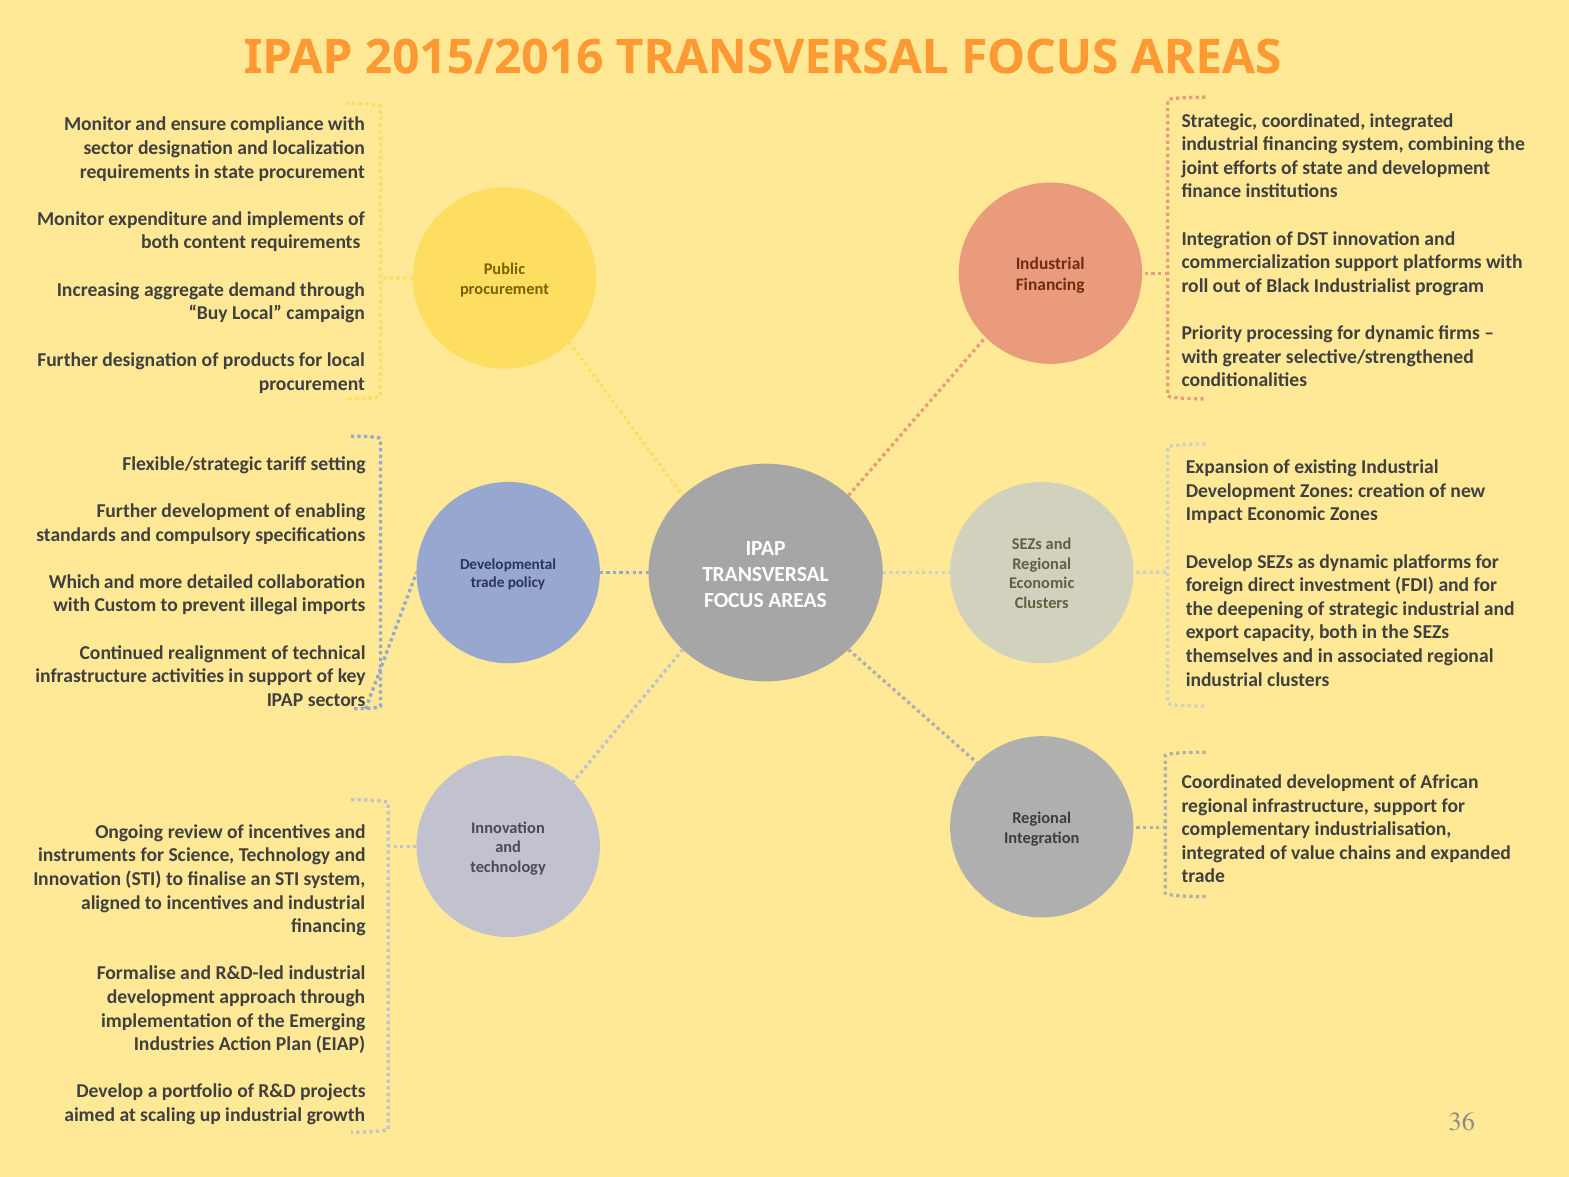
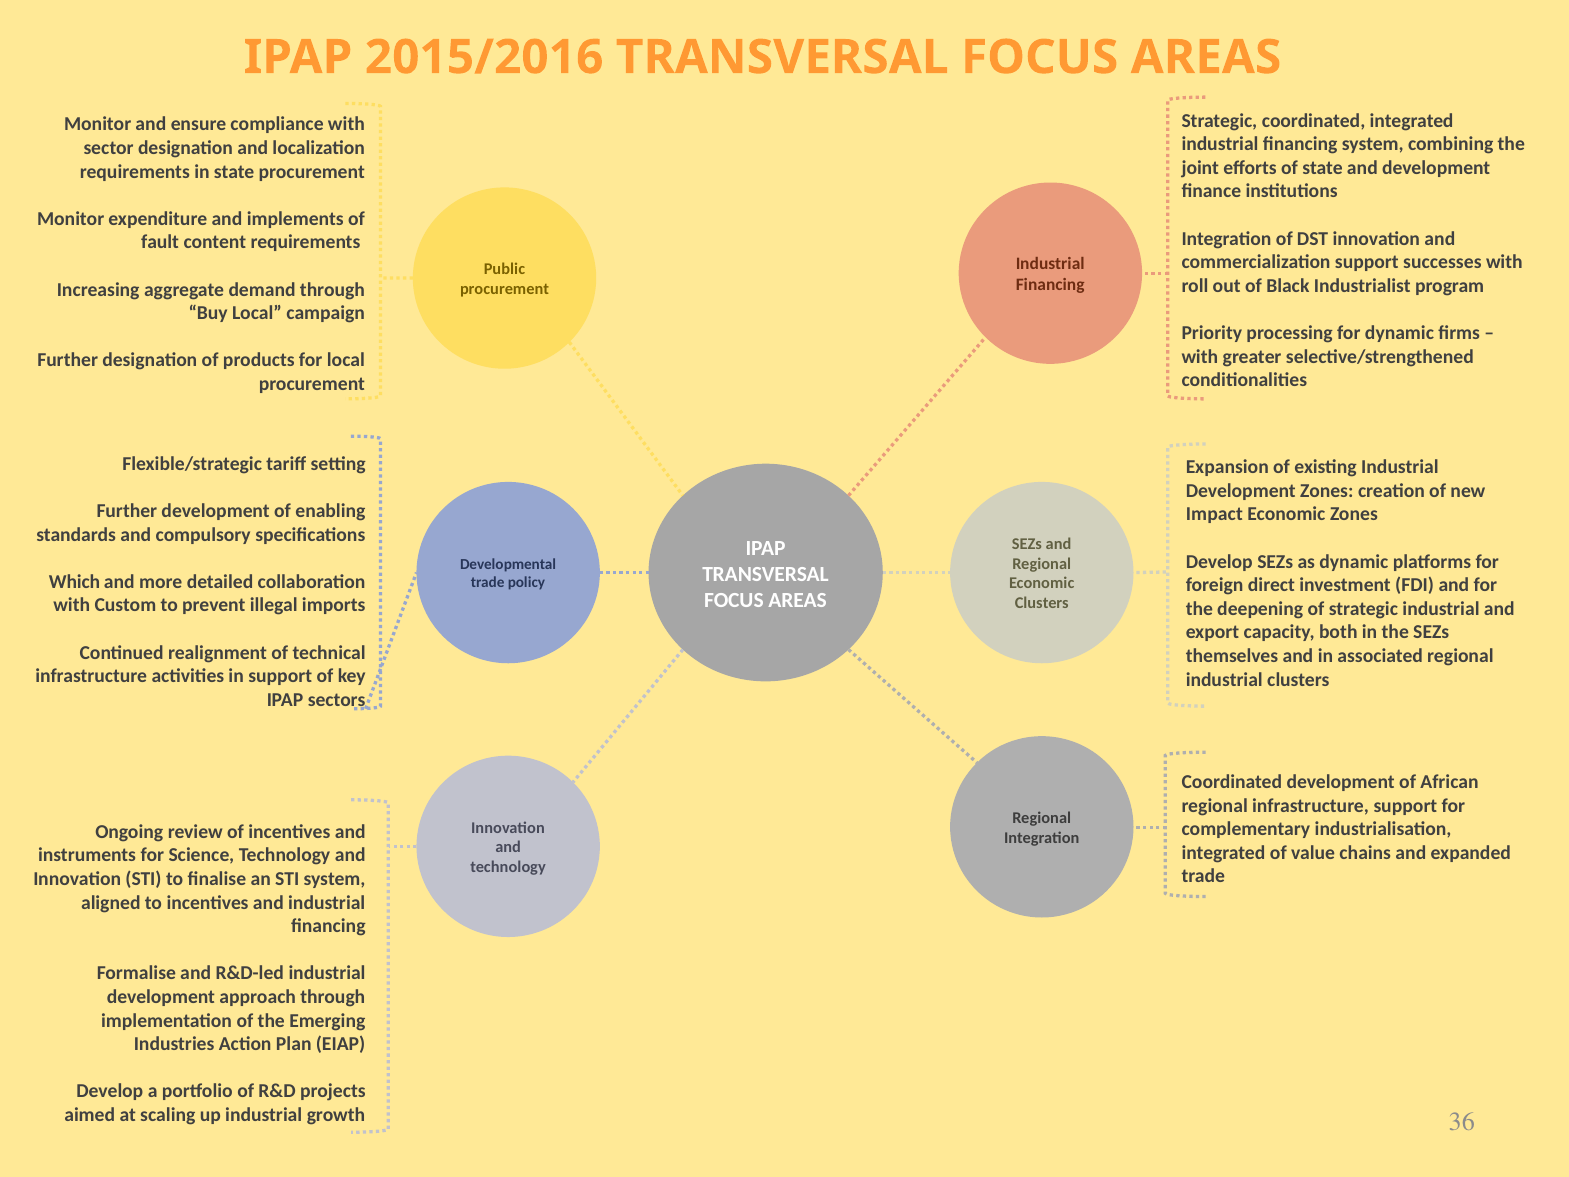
both at (160, 242): both -> fault
support platforms: platforms -> successes
